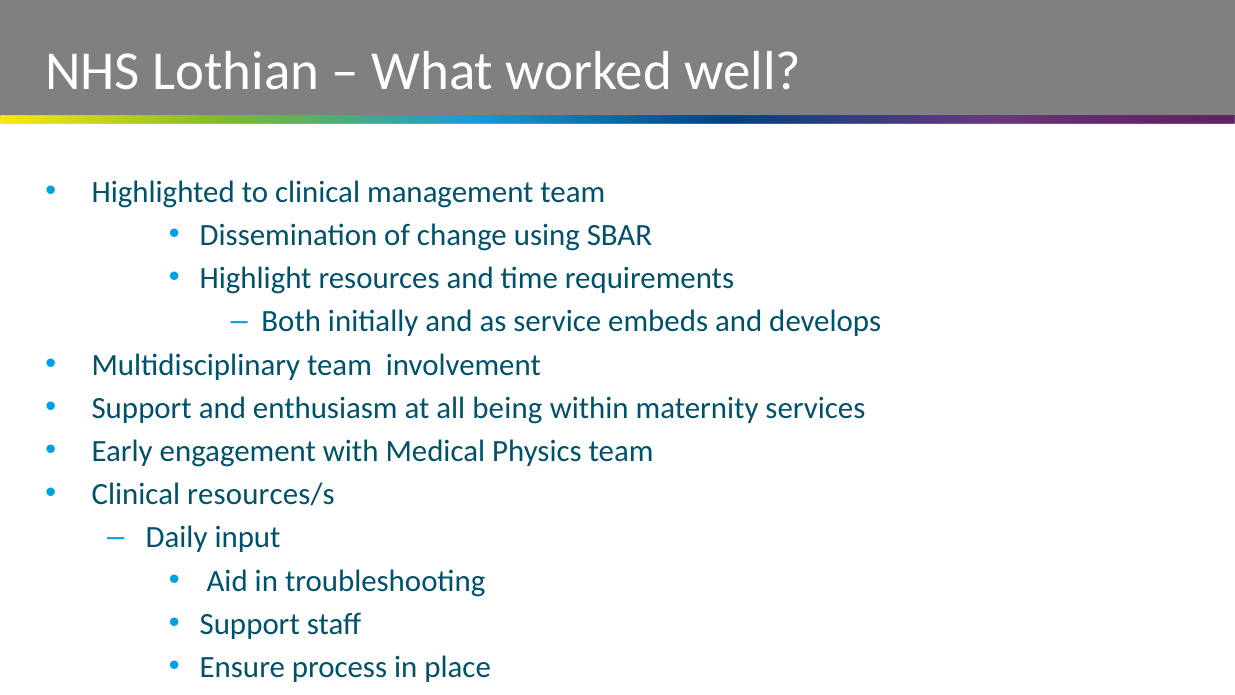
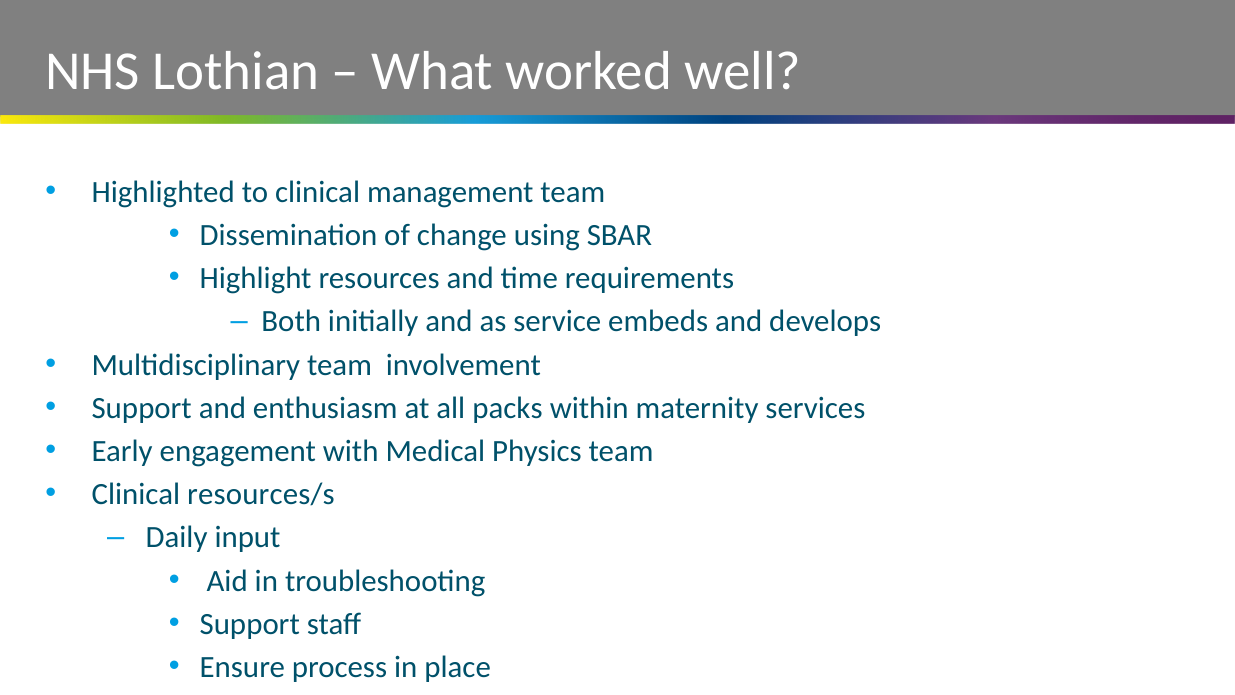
being: being -> packs
